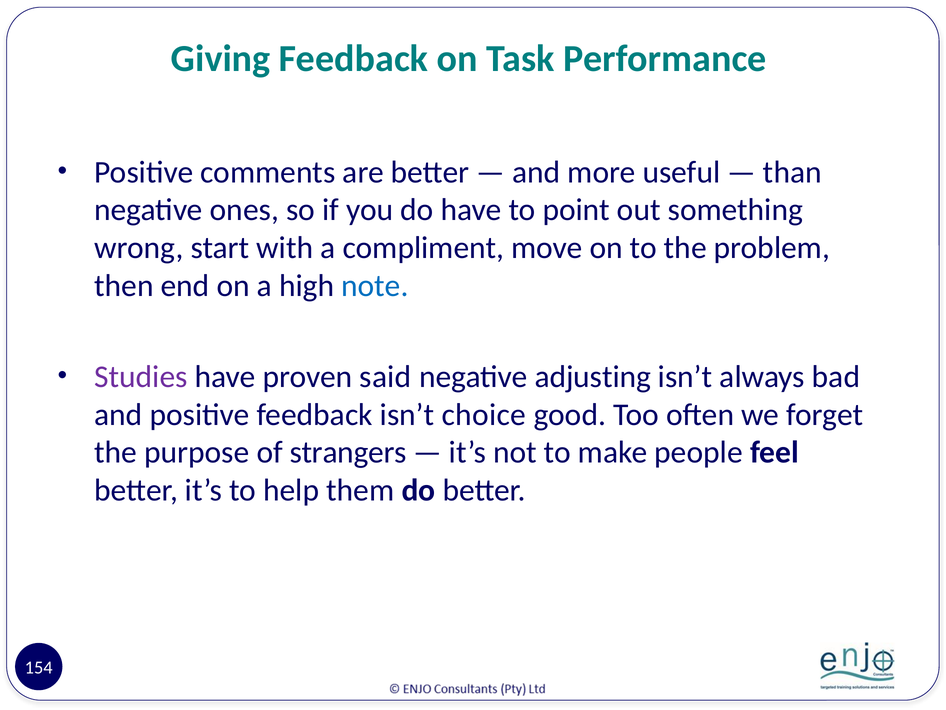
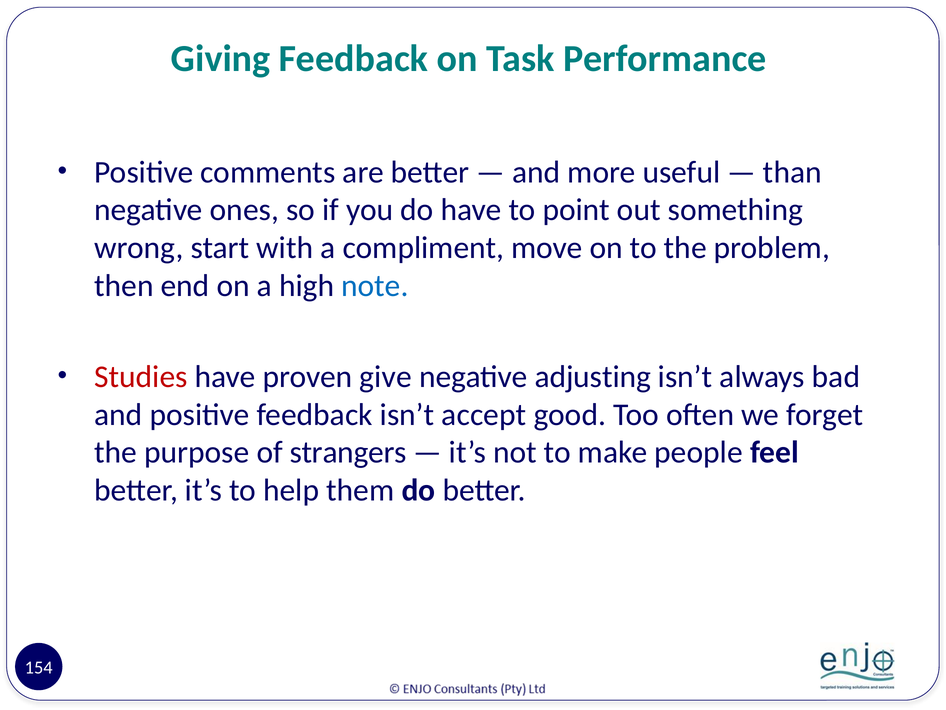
Studies colour: purple -> red
said: said -> give
choice: choice -> accept
